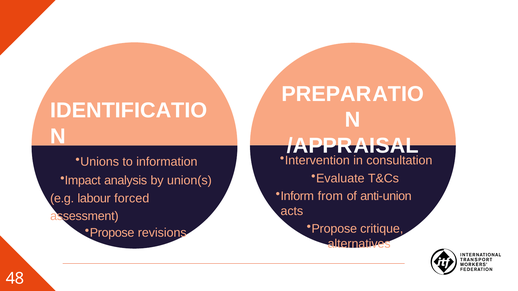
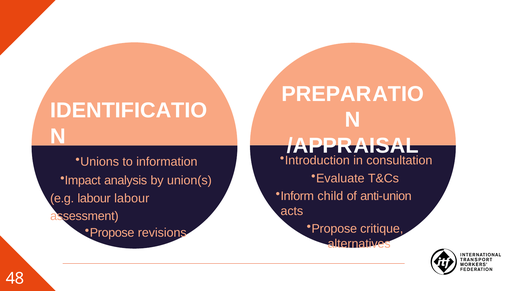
Intervention: Intervention -> Introduction
from: from -> child
labour forced: forced -> labour
